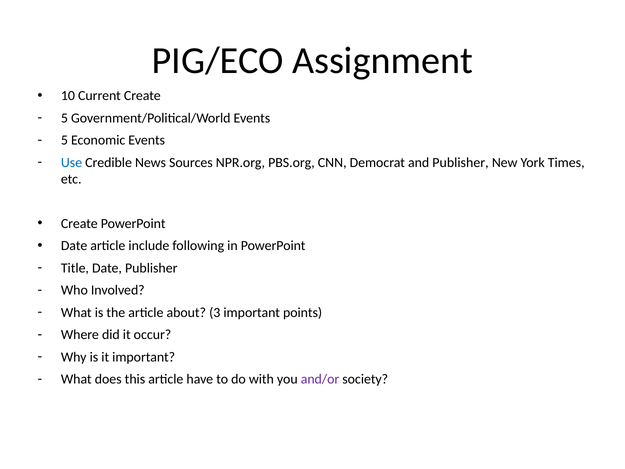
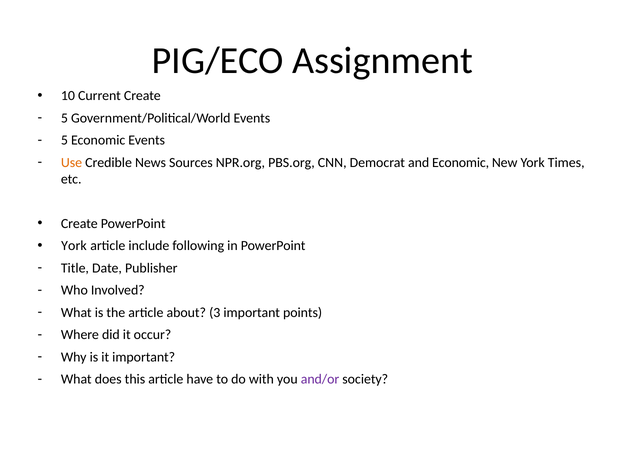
Use colour: blue -> orange
and Publisher: Publisher -> Economic
Date at (74, 246): Date -> York
